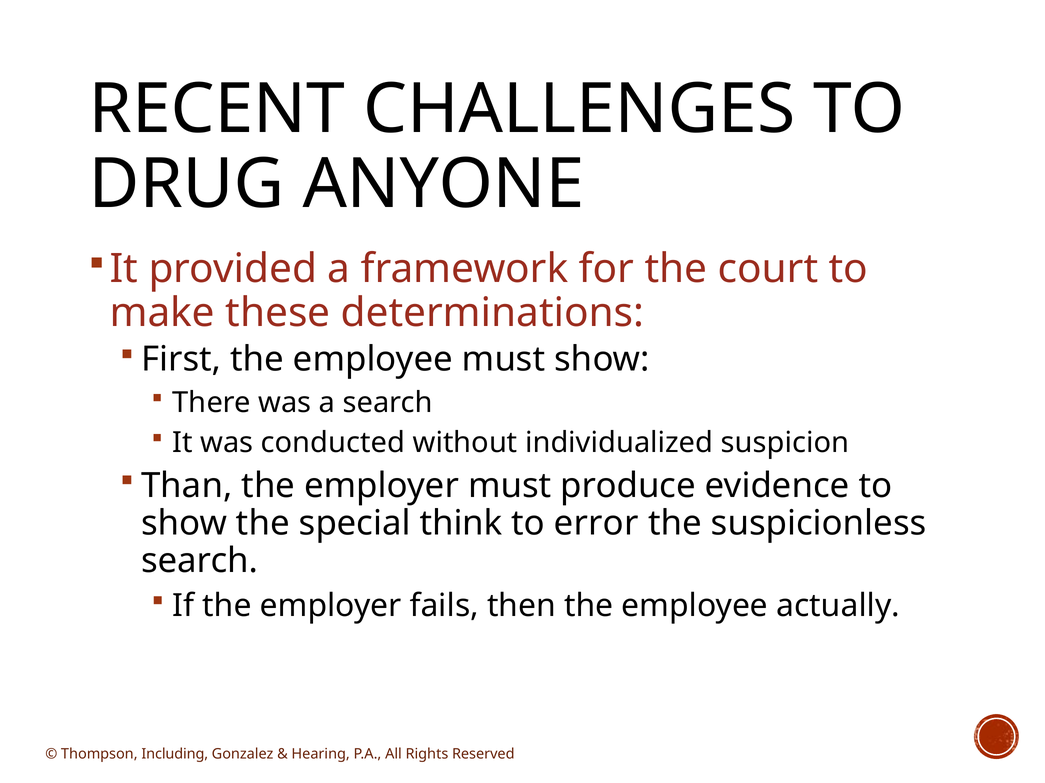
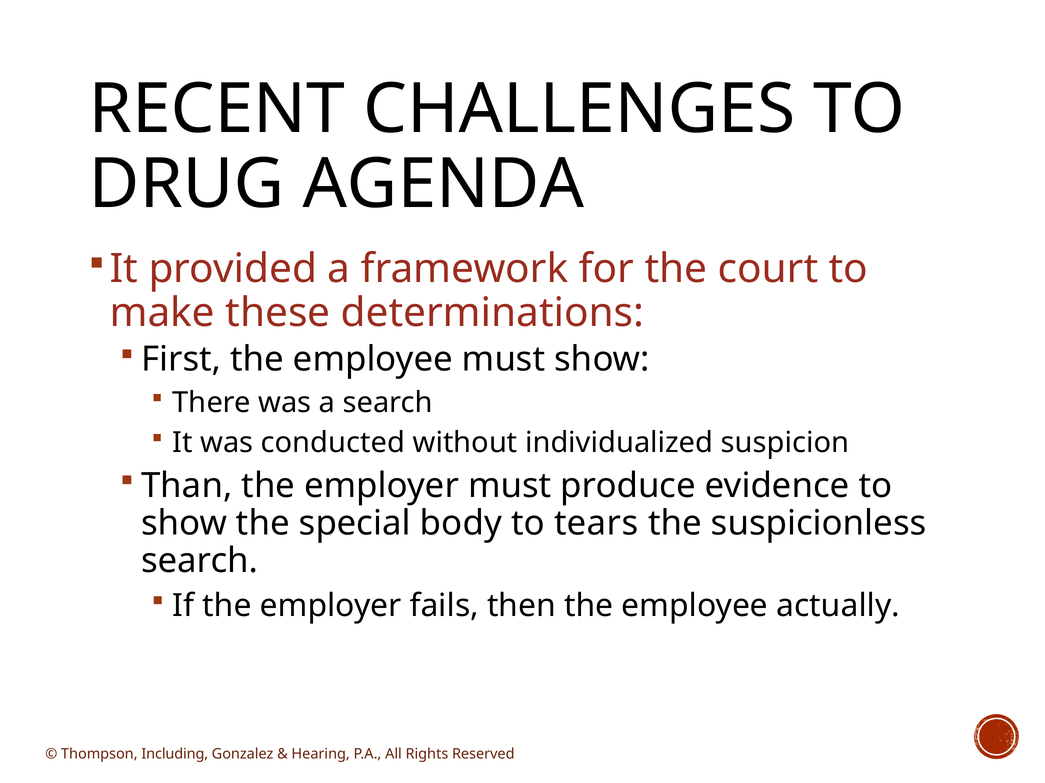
ANYONE: ANYONE -> AGENDA
think: think -> body
error: error -> tears
